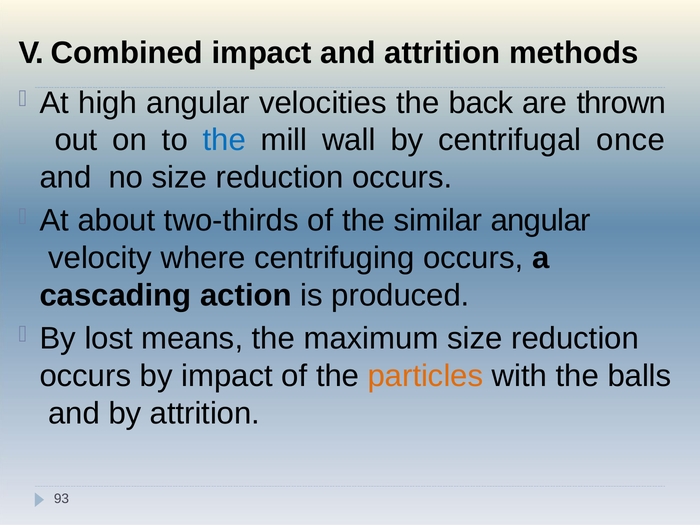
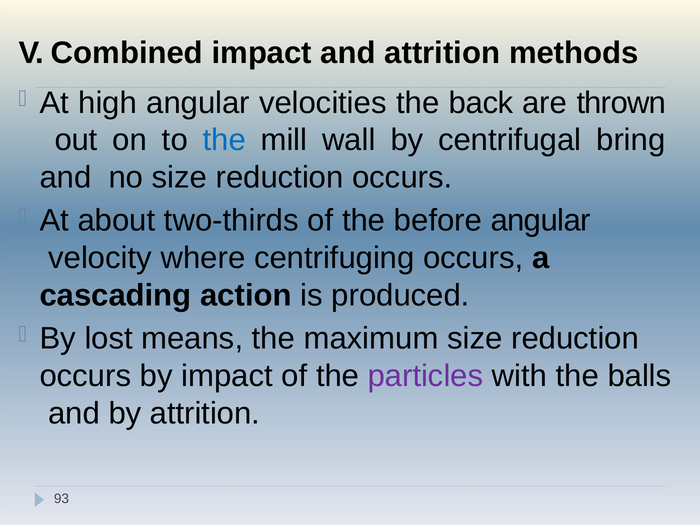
once: once -> bring
similar: similar -> before
particles colour: orange -> purple
